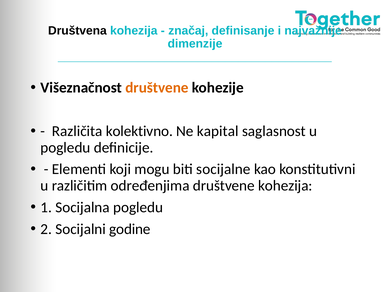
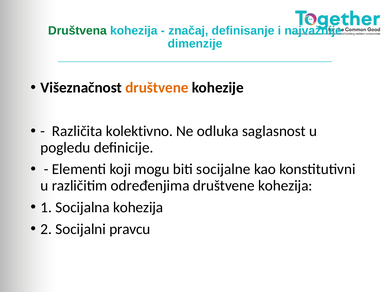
Društvena colour: black -> green
kapital: kapital -> odluka
Socijalna pogledu: pogledu -> kohezija
godine: godine -> pravcu
